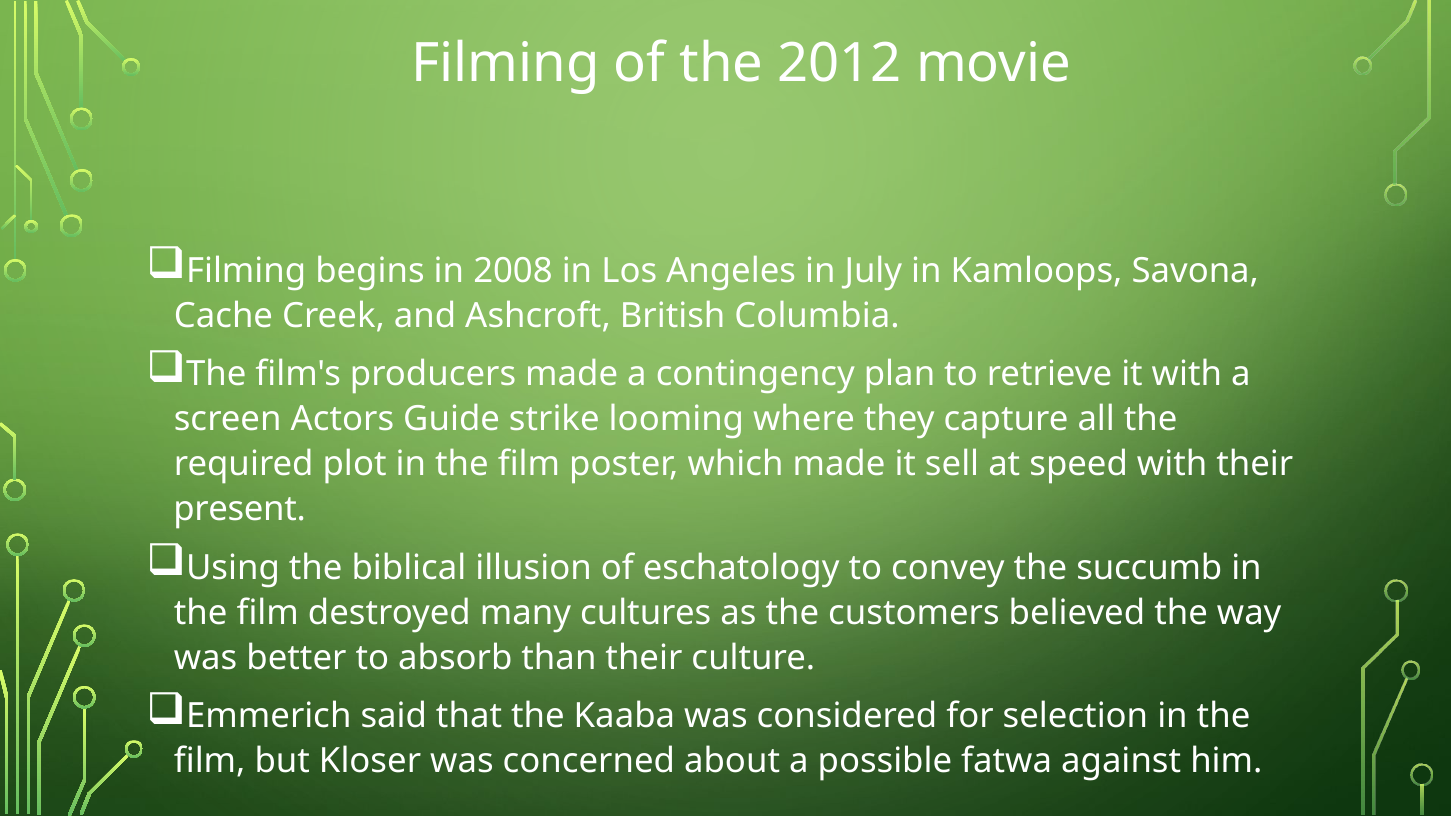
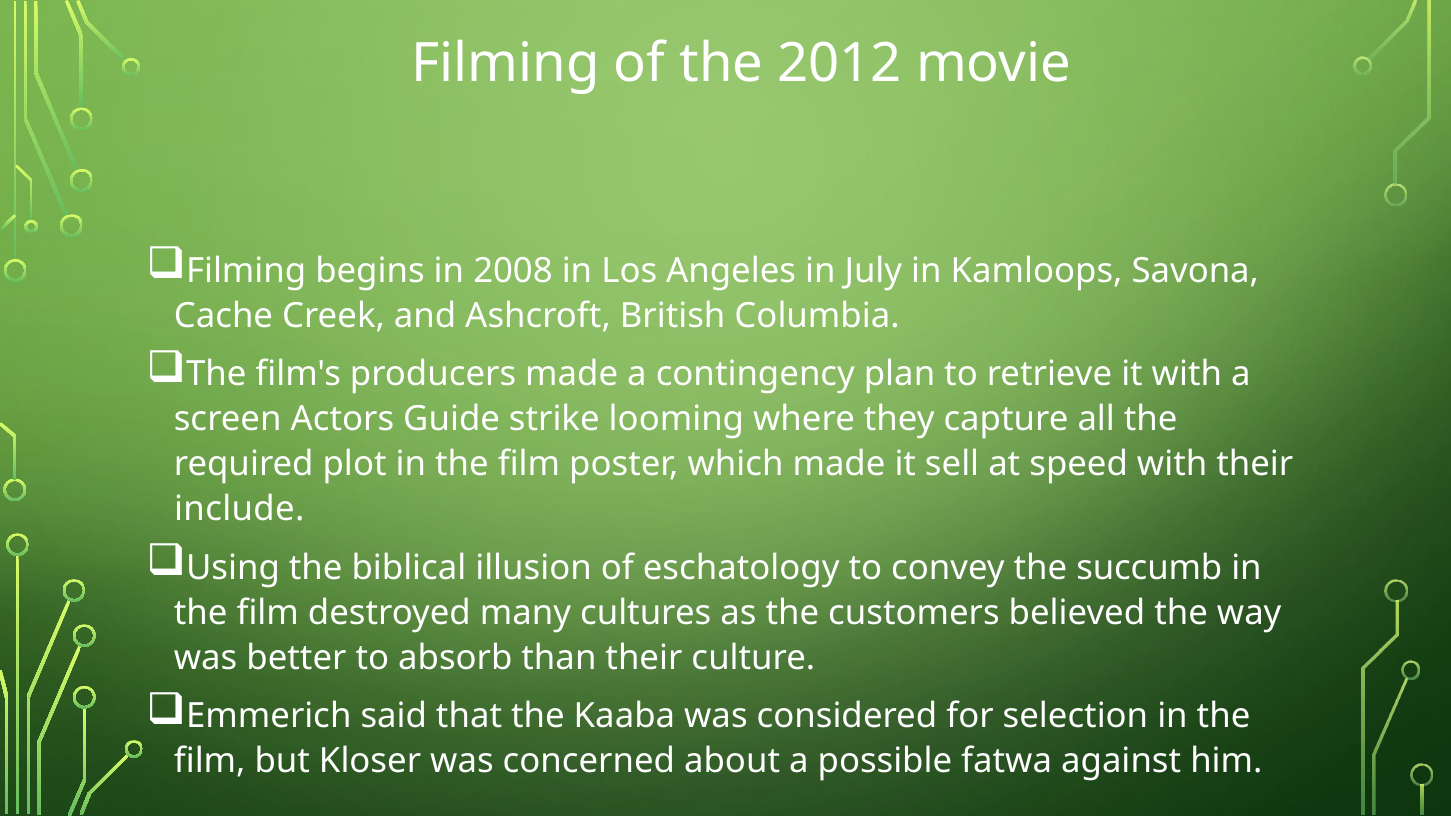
present: present -> include
